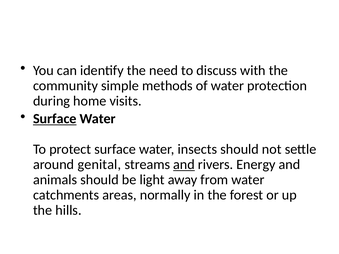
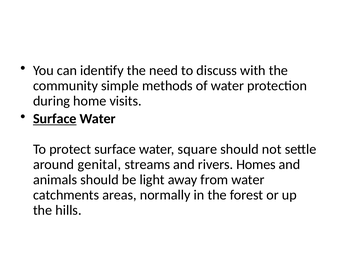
insects: insects -> square
and at (184, 165) underline: present -> none
Energy: Energy -> Homes
